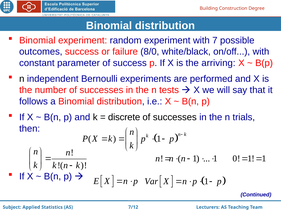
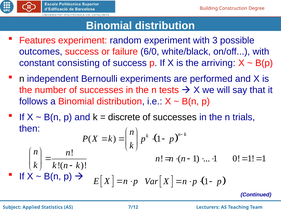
Binomial at (37, 40): Binomial -> Features
7: 7 -> 3
8/0: 8/0 -> 6/0
parameter: parameter -> consisting
